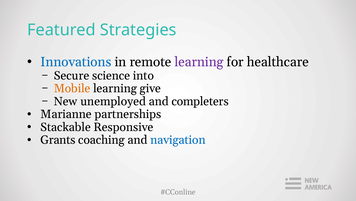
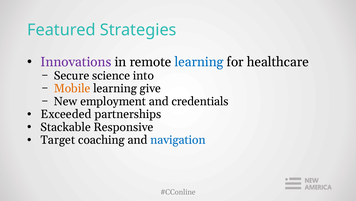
Innovations colour: blue -> purple
learning at (199, 62) colour: purple -> blue
unemployed: unemployed -> employment
completers: completers -> credentials
Marianne: Marianne -> Exceeded
Grants: Grants -> Target
